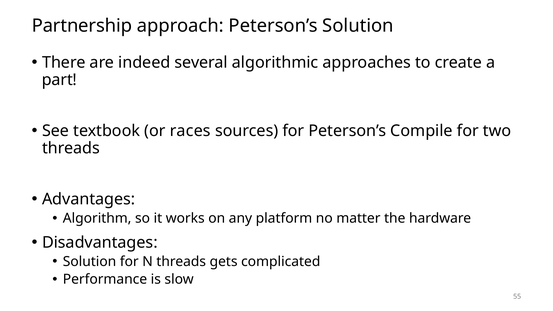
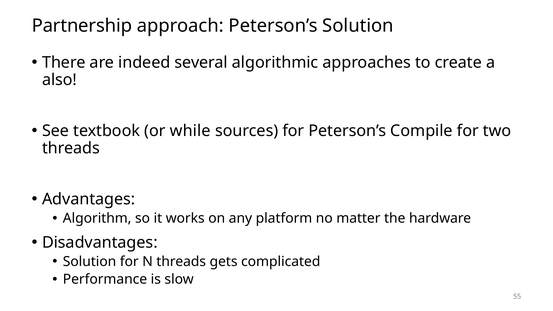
part: part -> also
races: races -> while
